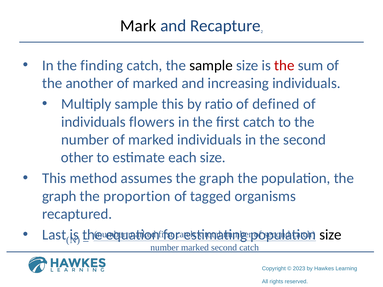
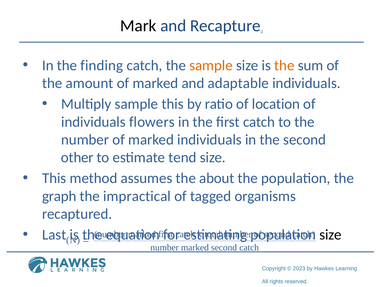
sample at (211, 65) colour: black -> orange
the at (284, 65) colour: red -> orange
another: another -> amount
increasing: increasing -> adaptable
defined: defined -> location
each: each -> tend
assumes the graph: graph -> about
proportion: proportion -> impractical
